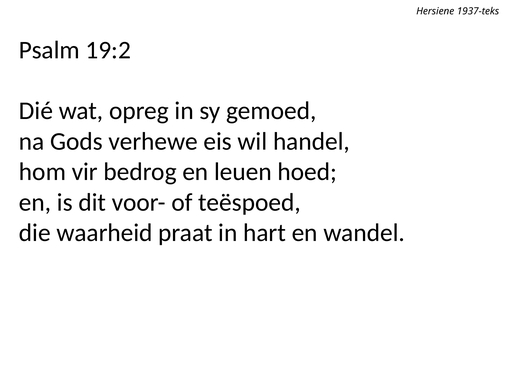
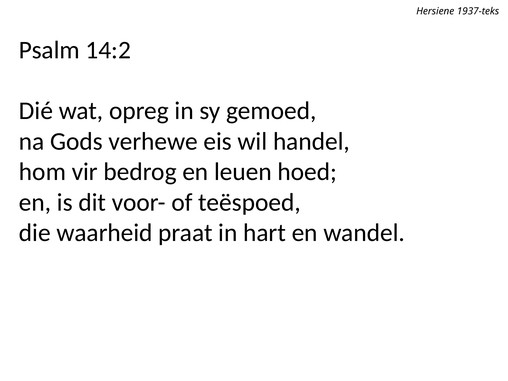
19:2: 19:2 -> 14:2
